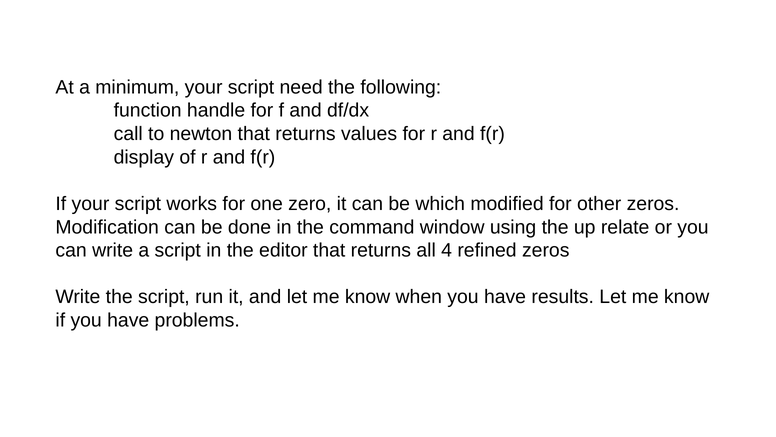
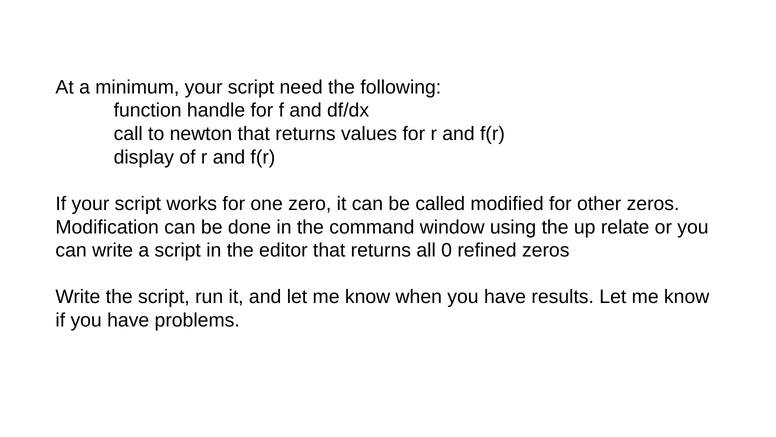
which: which -> called
4: 4 -> 0
